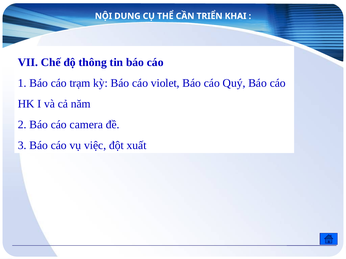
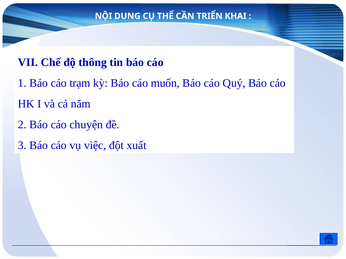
violet: violet -> muốn
camera: camera -> chuyện
